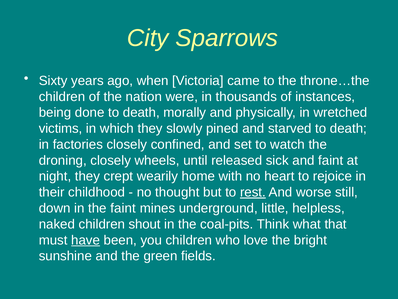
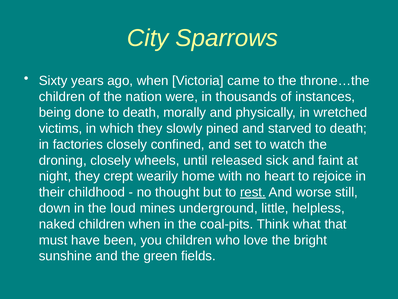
the faint: faint -> loud
children shout: shout -> when
have underline: present -> none
